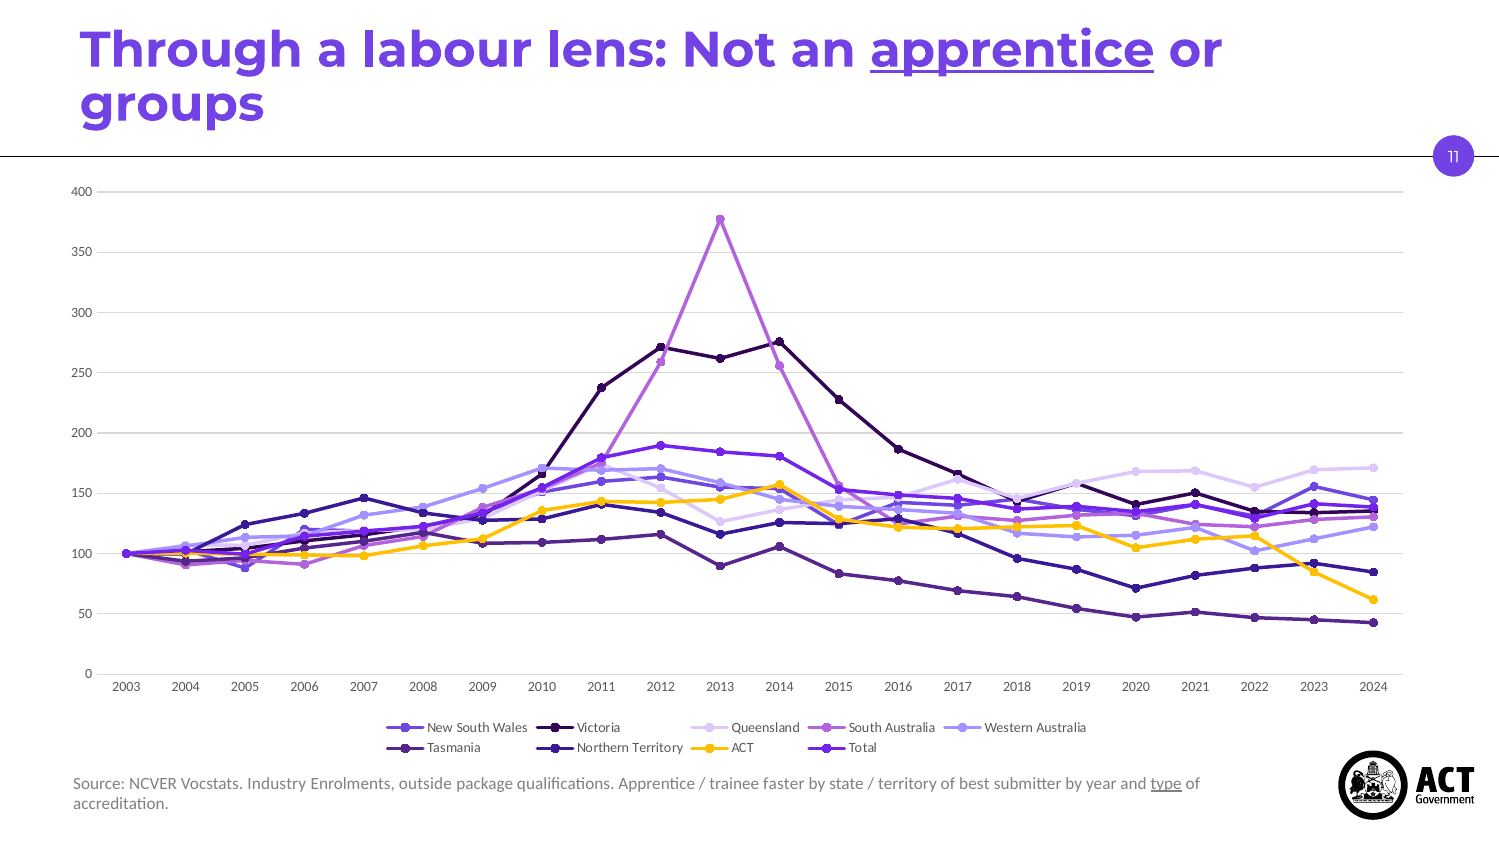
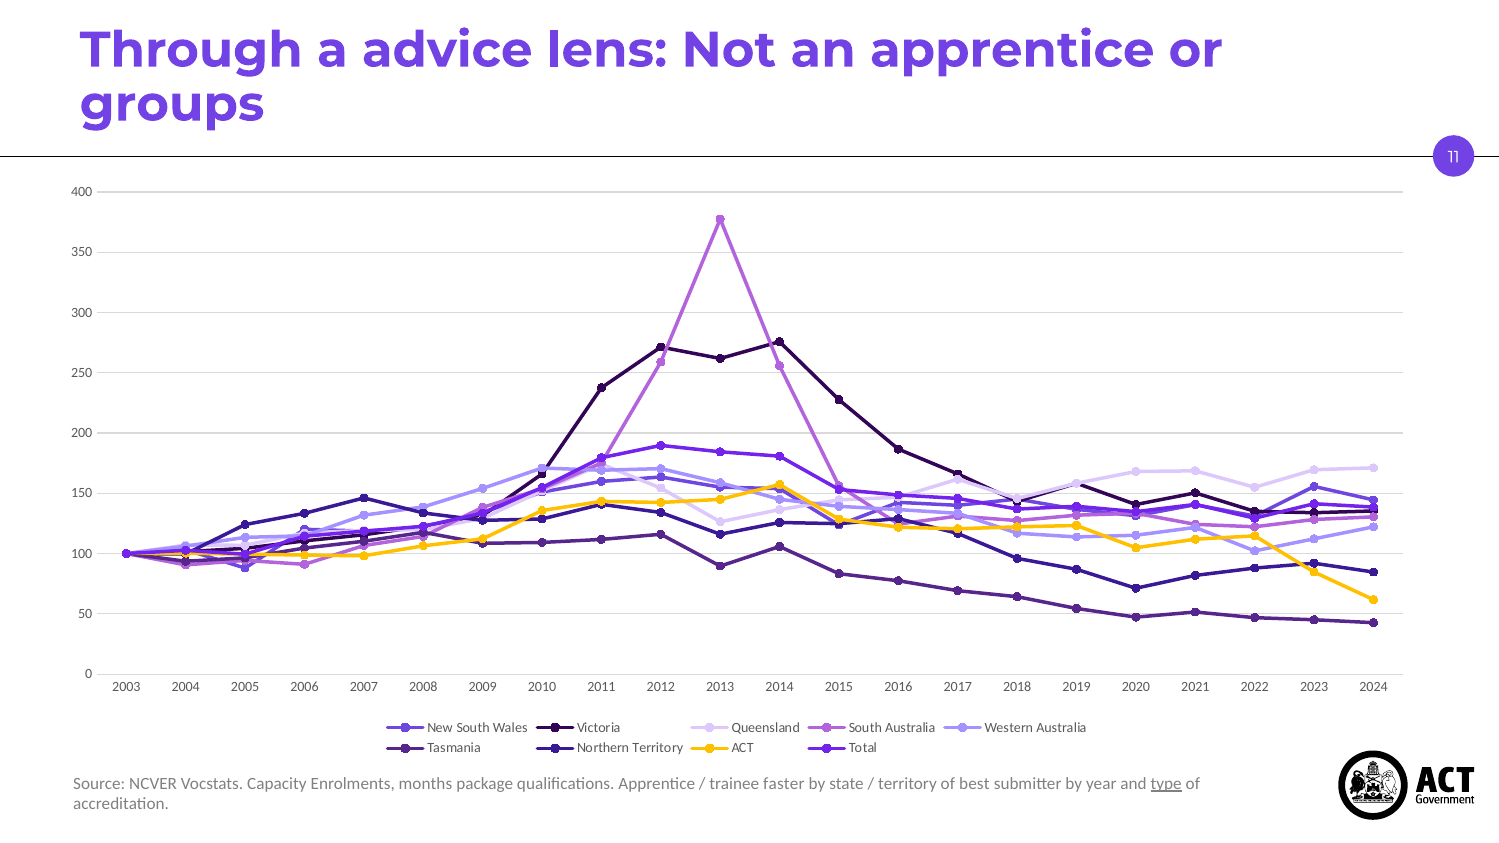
labour: labour -> advice
apprentice at (1012, 50) underline: present -> none
Industry: Industry -> Capacity
outside: outside -> months
